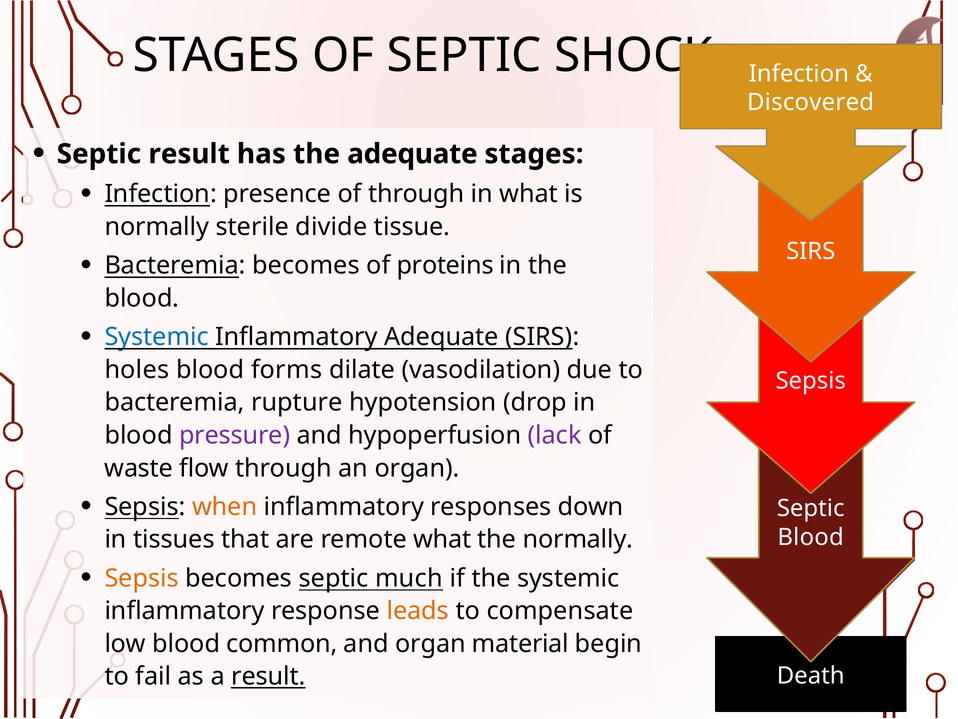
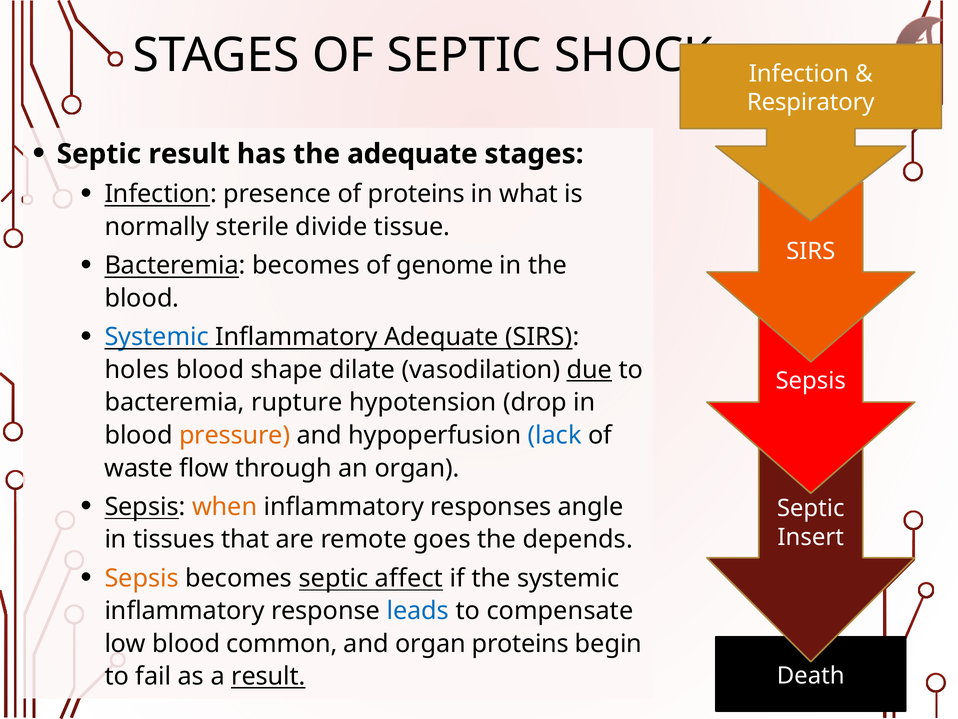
Discovered: Discovered -> Respiratory
of through: through -> proteins
proteins: proteins -> genome
forms: forms -> shape
due underline: none -> present
pressure colour: purple -> orange
lack colour: purple -> blue
down: down -> angle
Blood at (811, 537): Blood -> Insert
remote what: what -> goes
the normally: normally -> depends
much: much -> affect
leads colour: orange -> blue
organ material: material -> proteins
